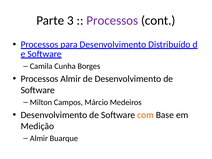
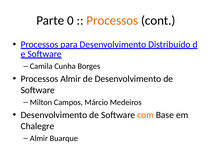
3: 3 -> 0
Processos at (112, 21) colour: purple -> orange
Medição: Medição -> Chalegre
